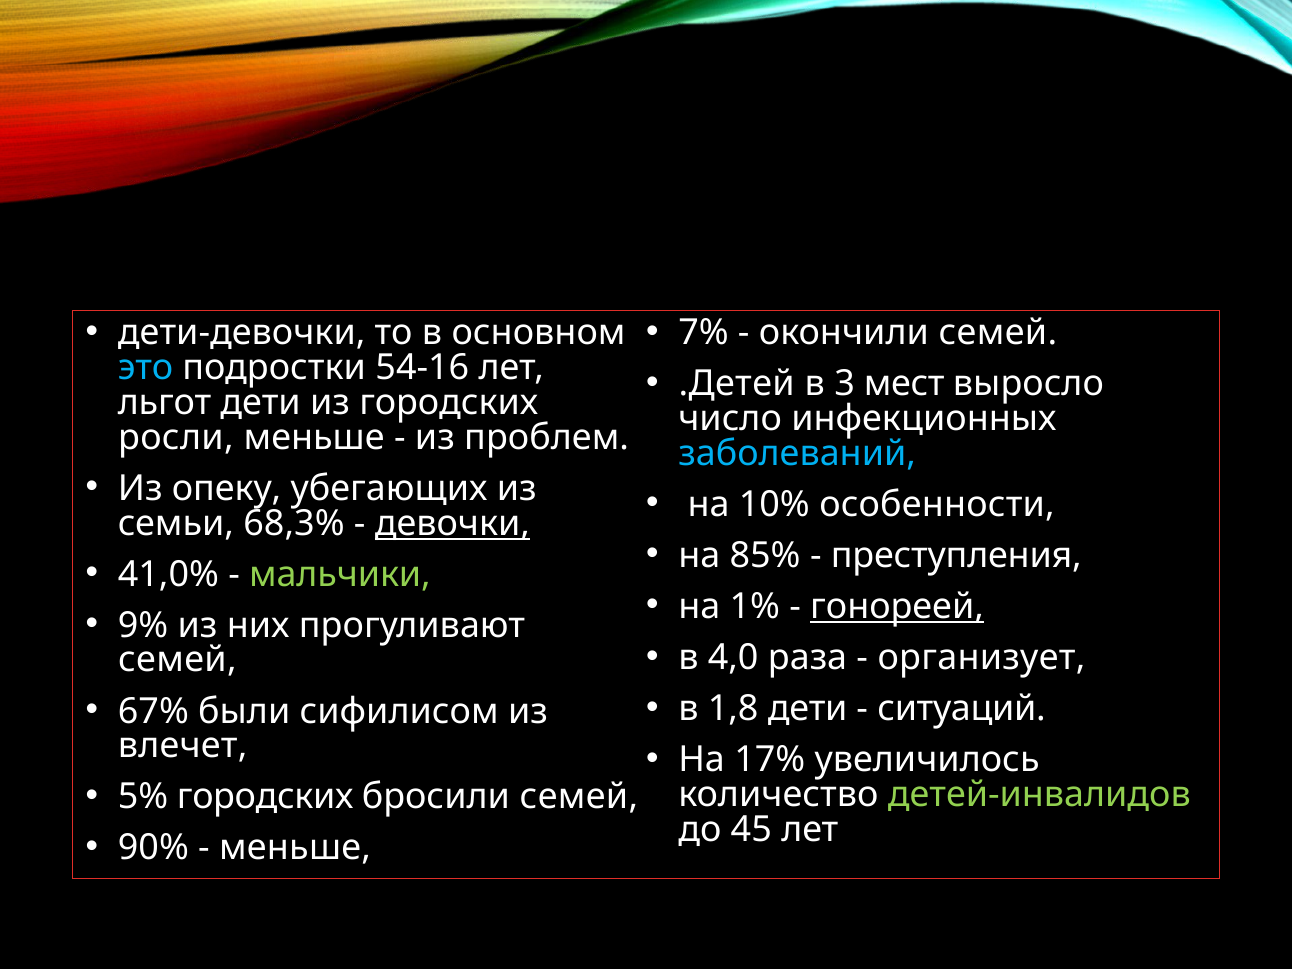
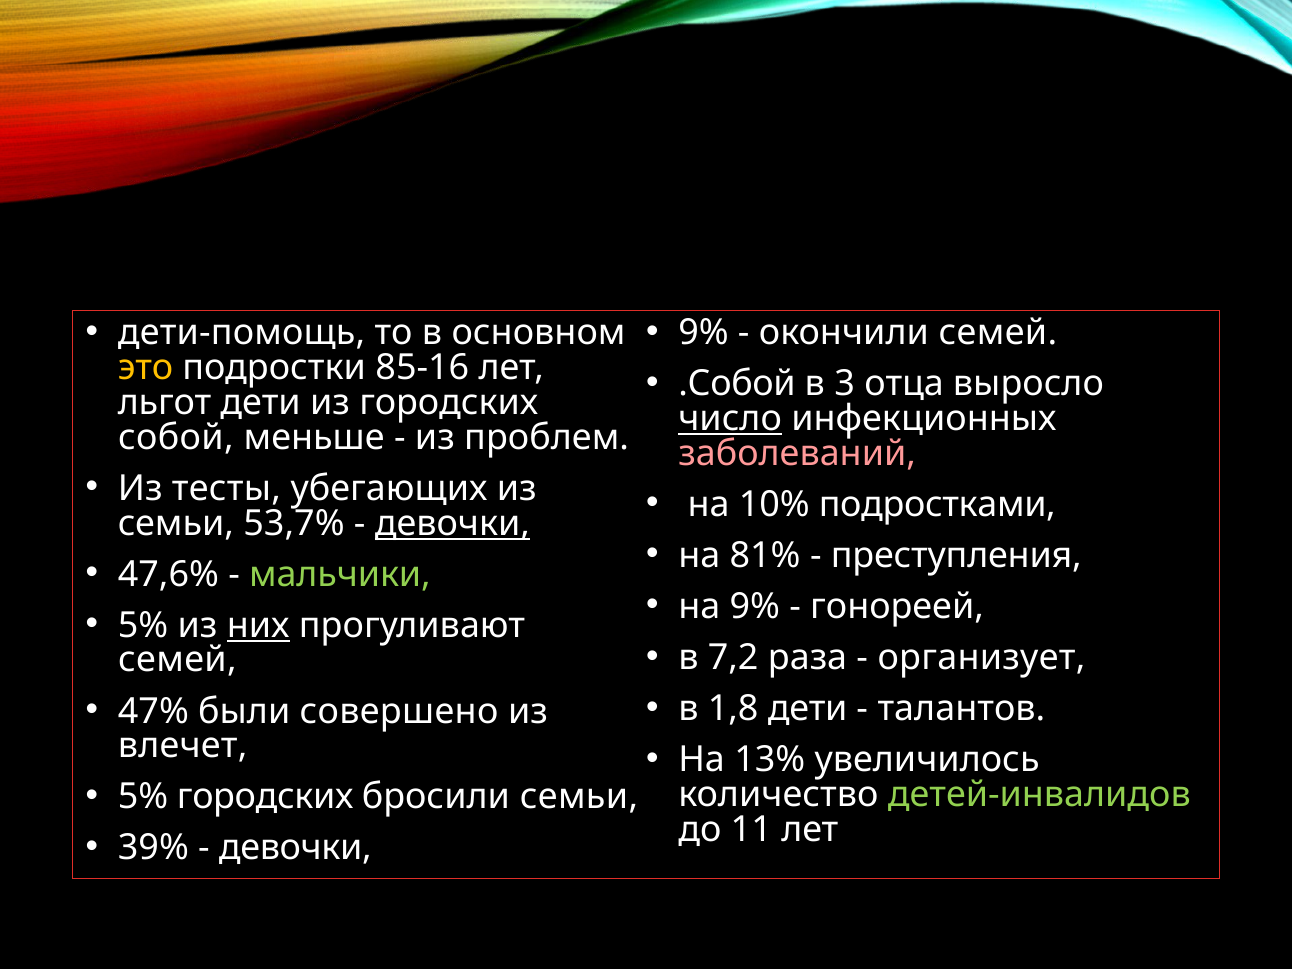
дети-девочки: дети-девочки -> дети-помощь
7% at (703, 333): 7% -> 9%
это colour: light blue -> yellow
54-16: 54-16 -> 85-16
.Детей: .Детей -> .Собой
мест: мест -> отца
число underline: none -> present
росли: росли -> собой
заболеваний colour: light blue -> pink
опеку: опеку -> тесты
особенности: особенности -> подростками
68,3%: 68,3% -> 53,7%
85%: 85% -> 81%
41,0%: 41,0% -> 47,6%
на 1%: 1% -> 9%
гонореей underline: present -> none
9% at (143, 625): 9% -> 5%
них underline: none -> present
4,0: 4,0 -> 7,2
ситуаций: ситуаций -> талантов
67%: 67% -> 47%
сифилисом: сифилисом -> совершено
17%: 17% -> 13%
бросили семей: семей -> семьи
45: 45 -> 11
90%: 90% -> 39%
меньше at (295, 848): меньше -> девочки
